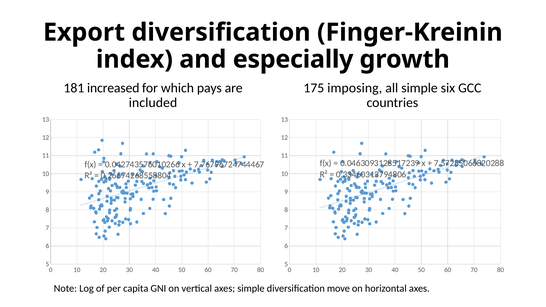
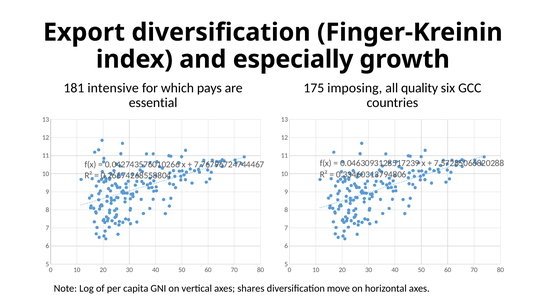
increased: increased -> intensive
all simple: simple -> quality
included: included -> essential
axes simple: simple -> shares
